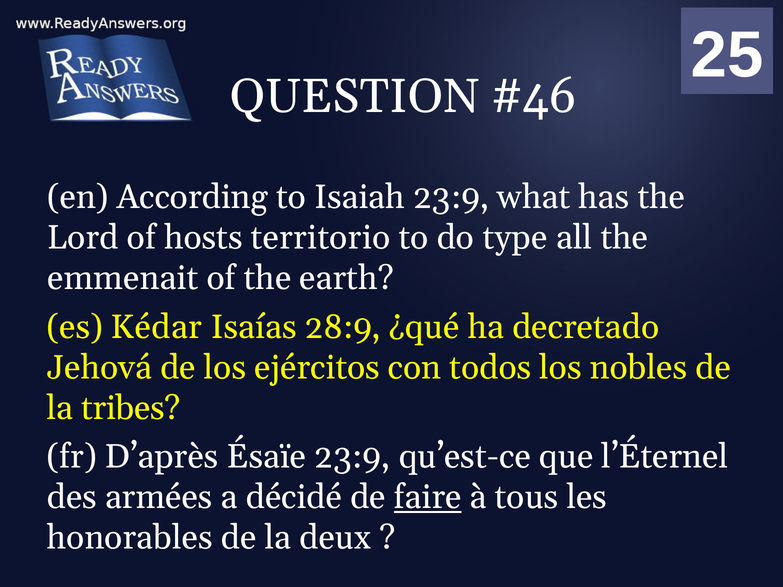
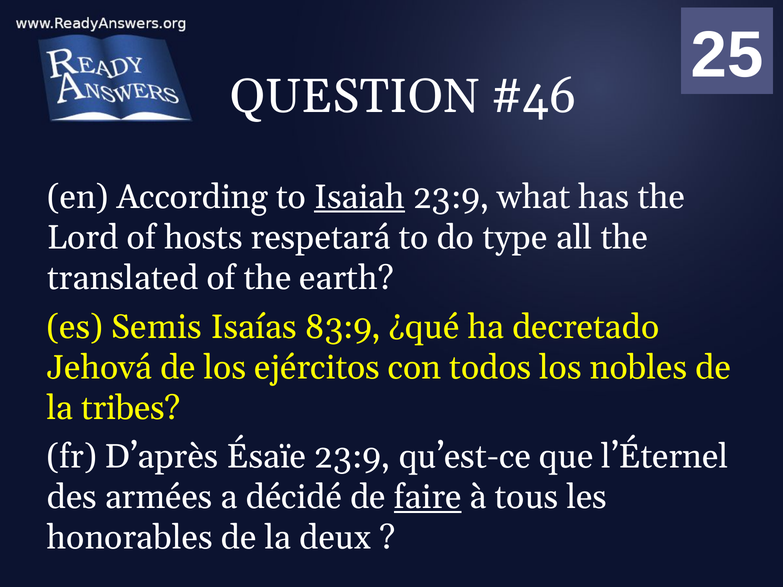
Isaiah underline: none -> present
territorio: territorio -> respetará
emmenait: emmenait -> translated
Kédar: Kédar -> Semis
28:9: 28:9 -> 83:9
